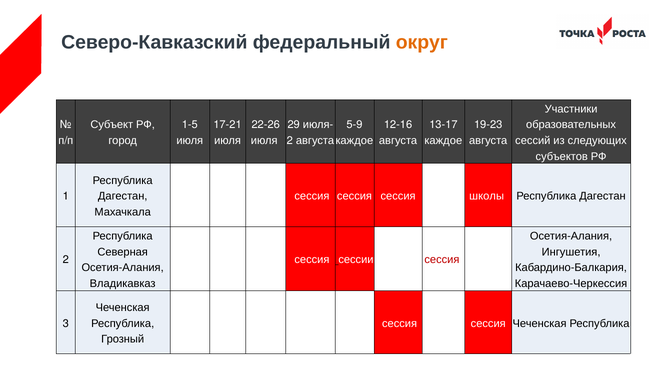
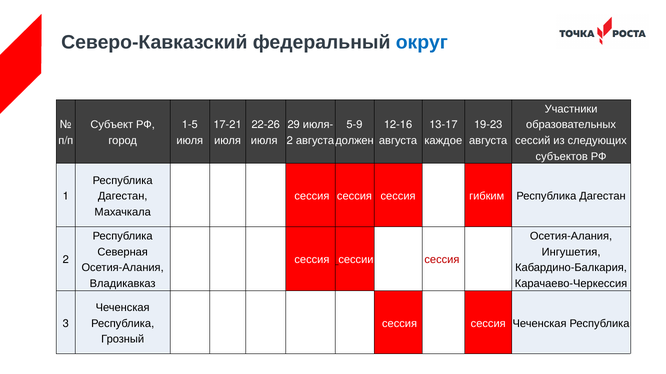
округ colour: orange -> blue
каждое at (354, 141): каждое -> должен
школы: школы -> гибким
